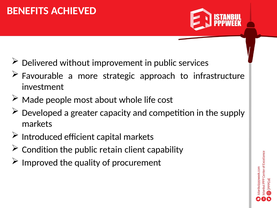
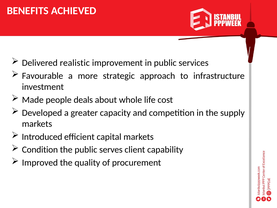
without: without -> realistic
most: most -> deals
retain: retain -> serves
